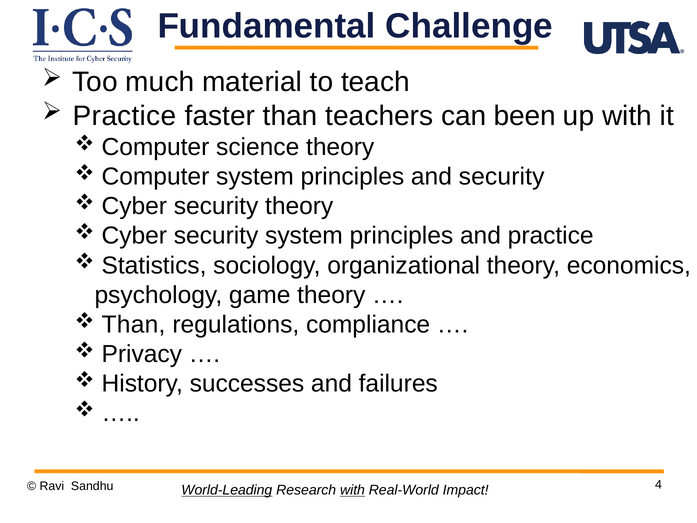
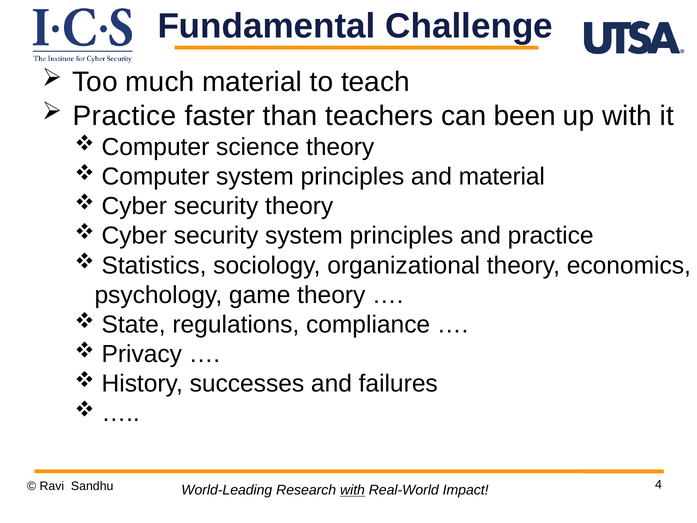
and security: security -> material
Than at (134, 324): Than -> State
World-Leading underline: present -> none
